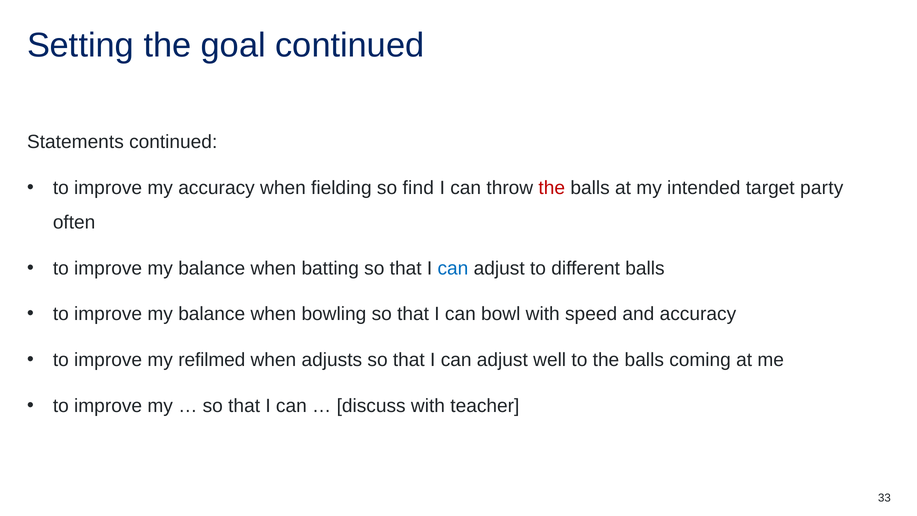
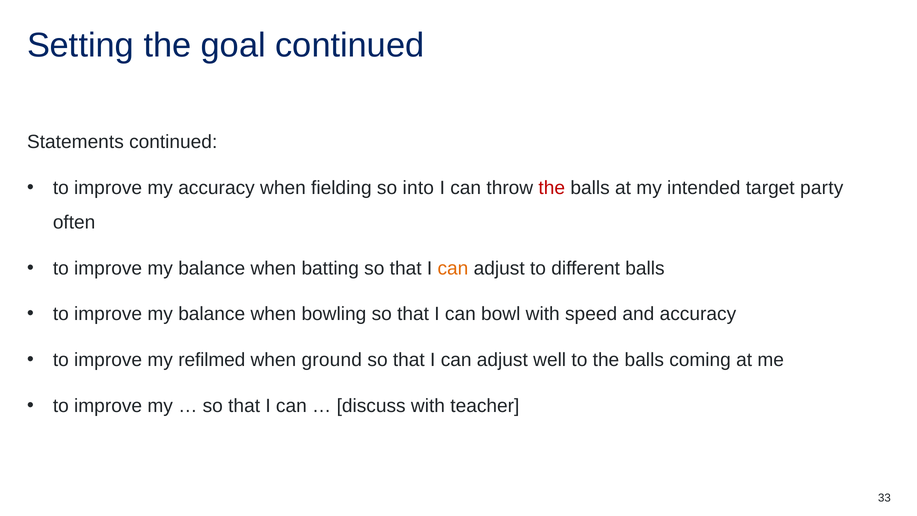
find: find -> into
can at (453, 268) colour: blue -> orange
adjusts: adjusts -> ground
